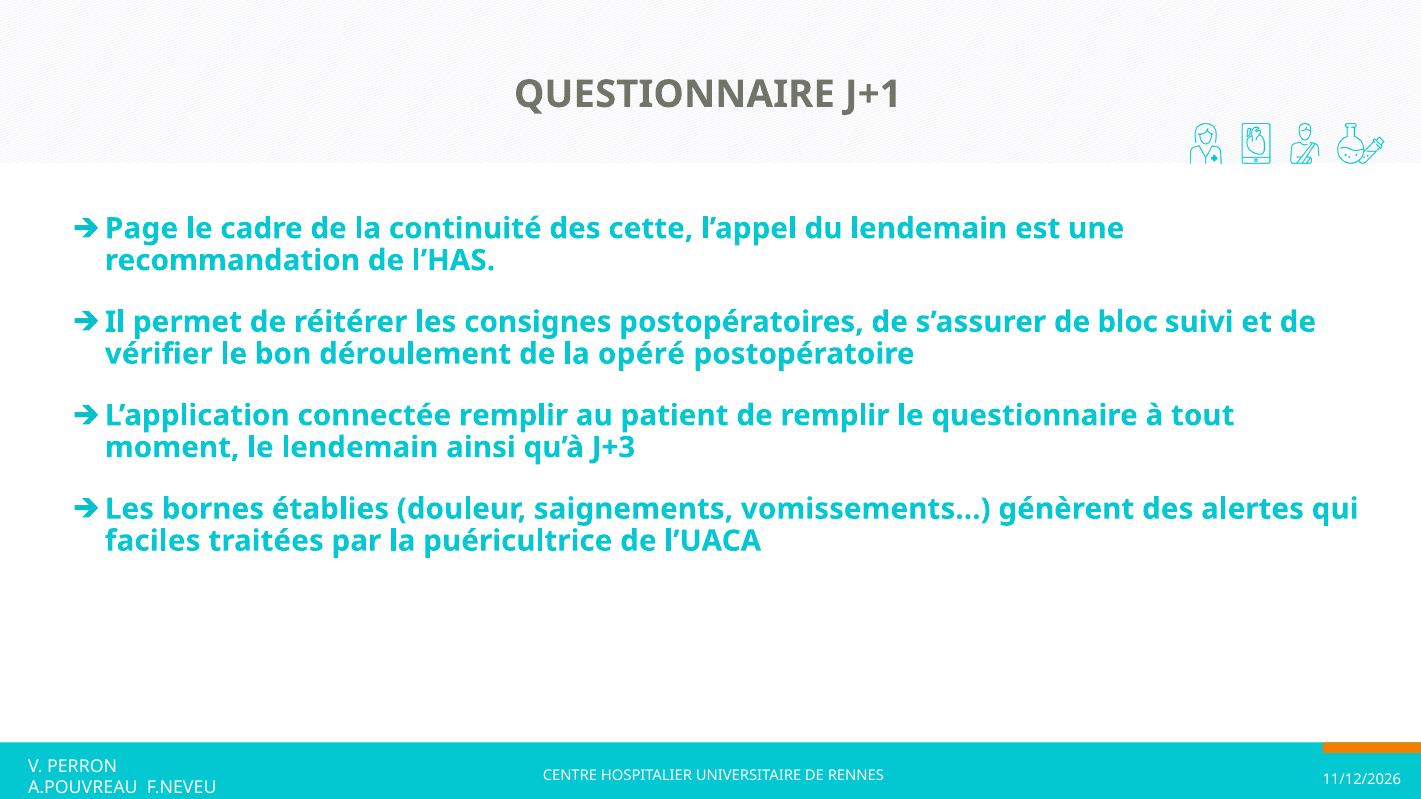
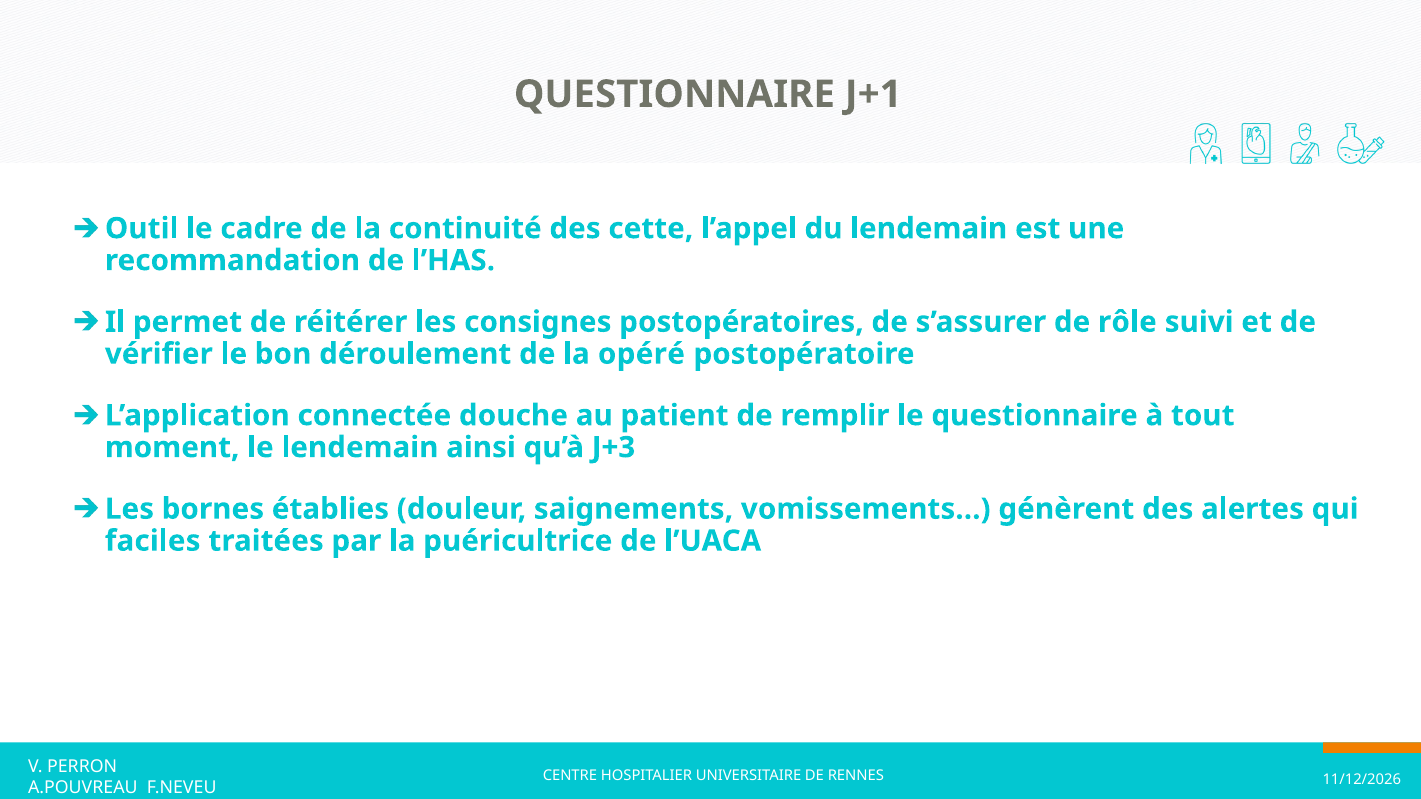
Page: Page -> Outil
bloc: bloc -> rôle
connectée remplir: remplir -> douche
